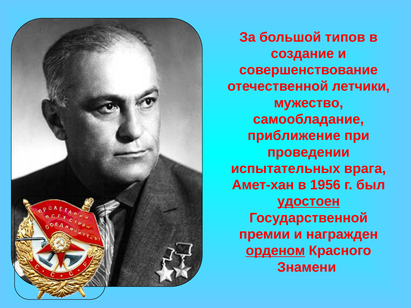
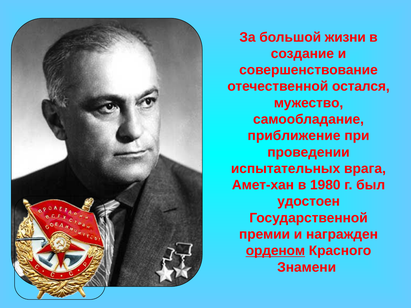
типов: типов -> жизни
летчики: летчики -> остался
1956: 1956 -> 1980
удостоен underline: present -> none
